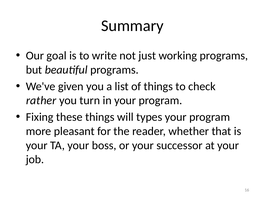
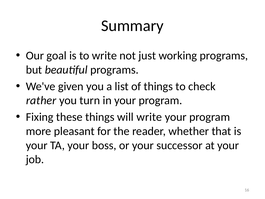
will types: types -> write
